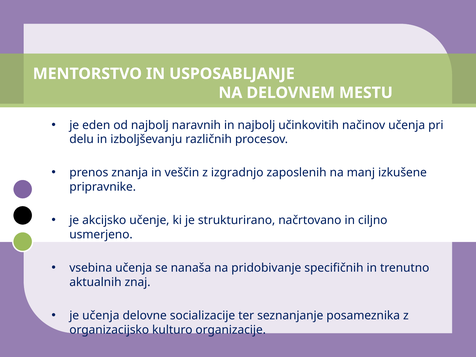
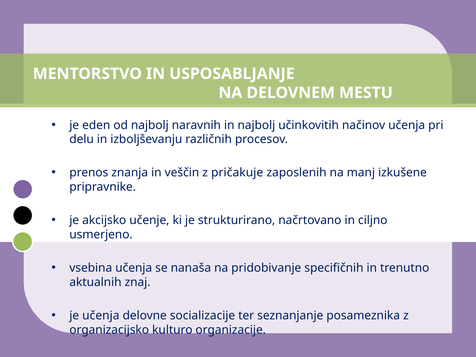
izgradnjo: izgradnjo -> pričakuje
